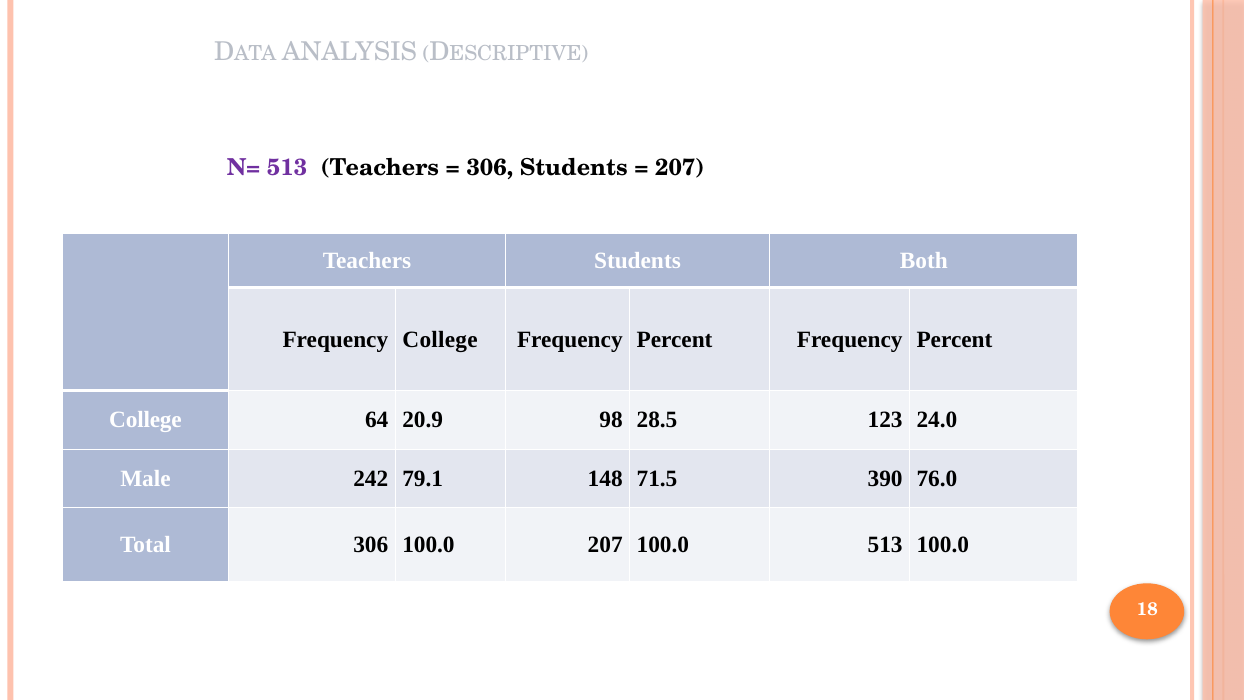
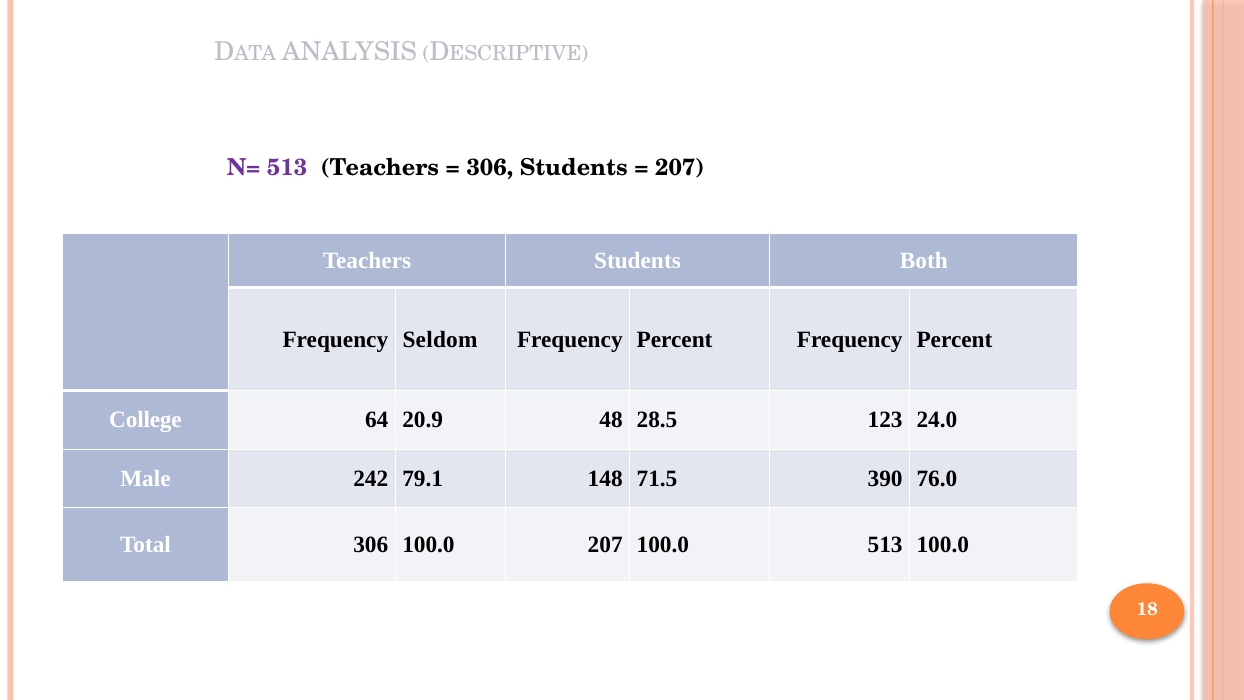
Frequency College: College -> Seldom
98: 98 -> 48
